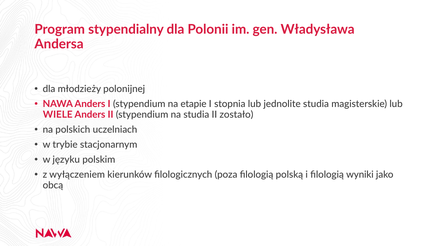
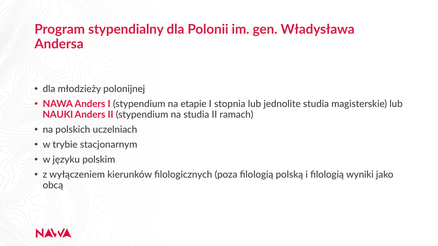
WIELE: WIELE -> NAUKI
zostało: zostało -> ramach
